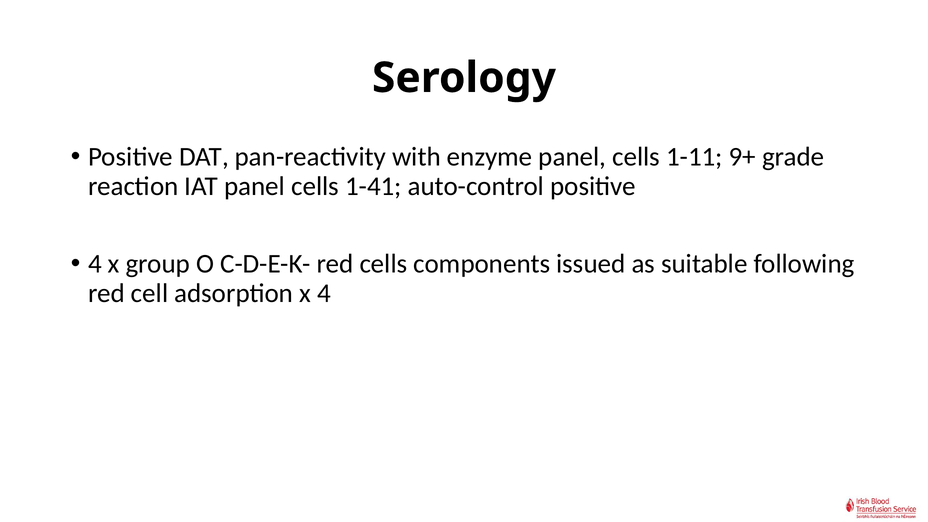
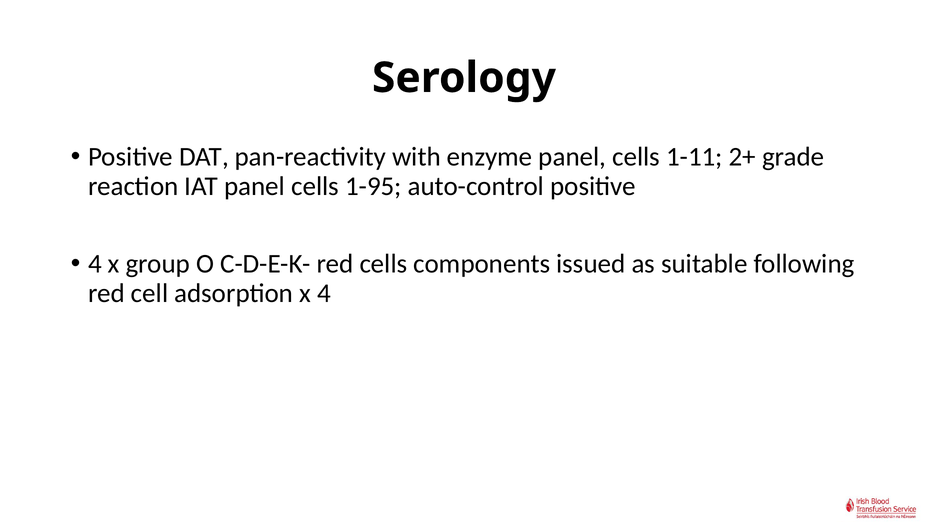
9+: 9+ -> 2+
1-41: 1-41 -> 1-95
